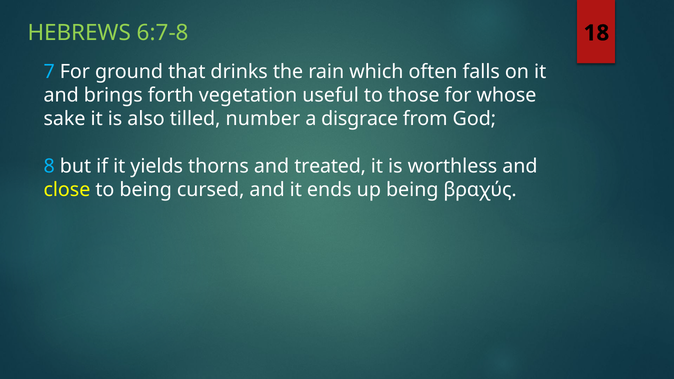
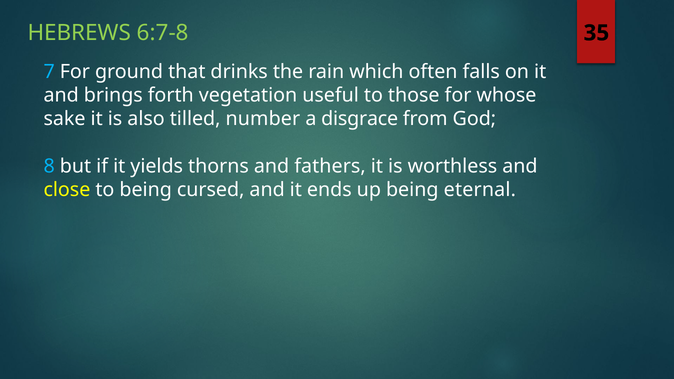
18: 18 -> 35
treated: treated -> fathers
βραχύς: βραχύς -> eternal
